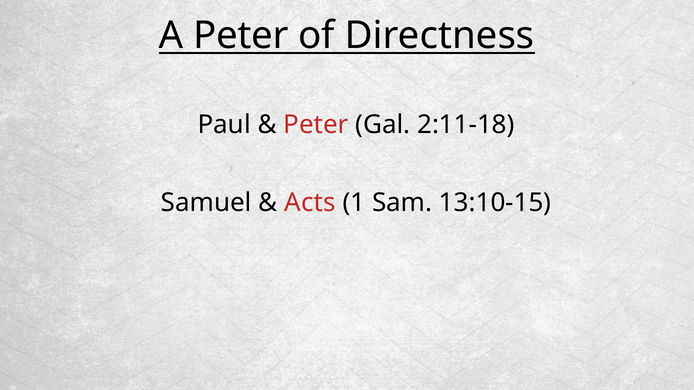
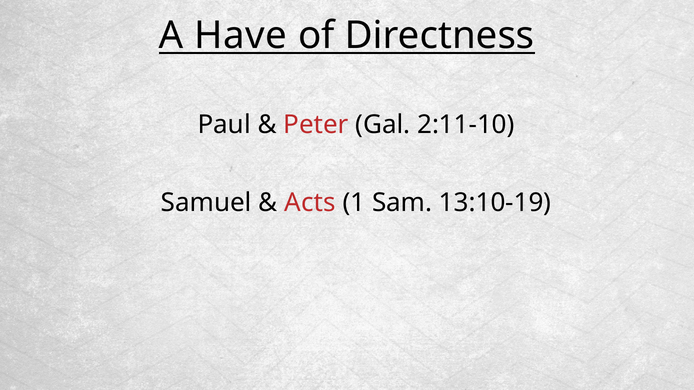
A Peter: Peter -> Have
2:11-18: 2:11-18 -> 2:11-10
13:10-15: 13:10-15 -> 13:10-19
